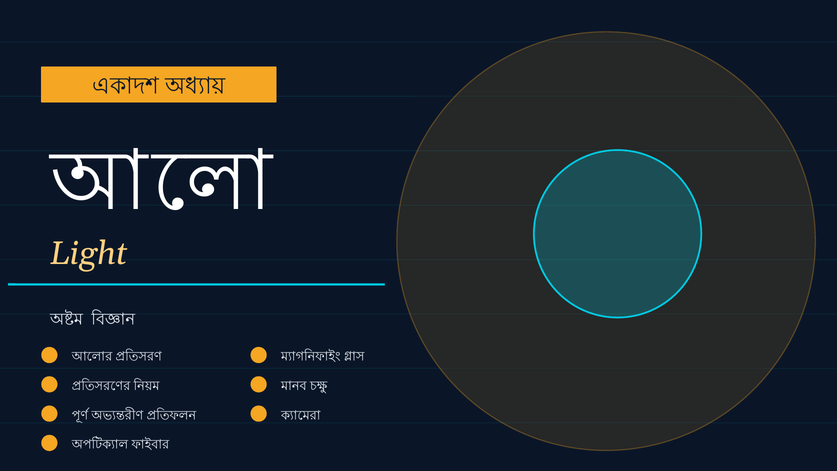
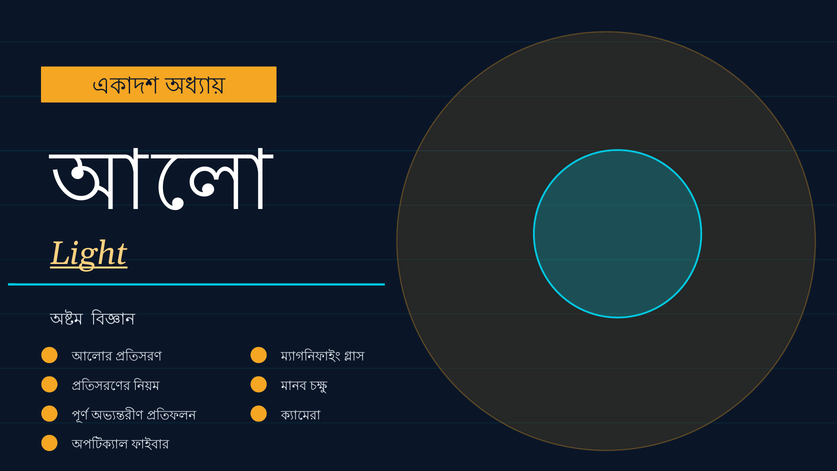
Light underline: none -> present
